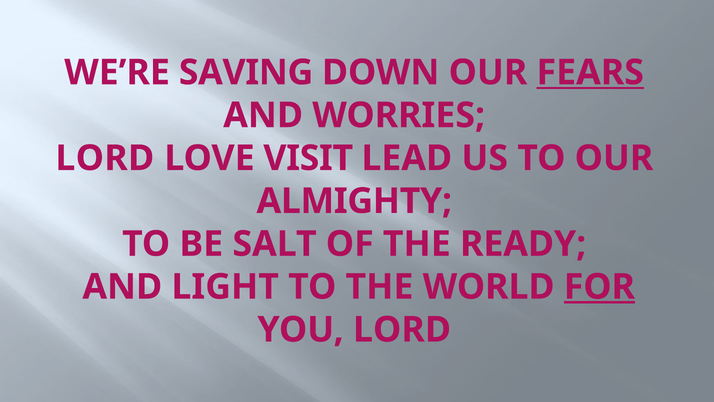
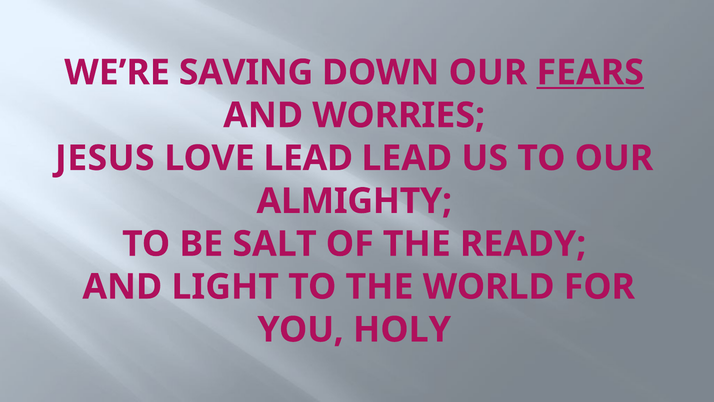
LORD at (105, 158): LORD -> JESUS
LOVE VISIT: VISIT -> LEAD
FOR underline: present -> none
YOU LORD: LORD -> HOLY
